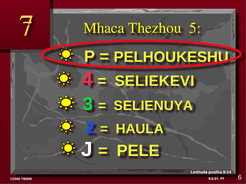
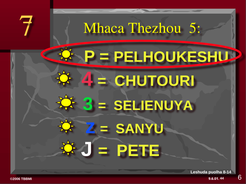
SELIEKEVI: SELIEKEVI -> CHUTOURI
HAULA: HAULA -> SANYU
PELE: PELE -> PETE
